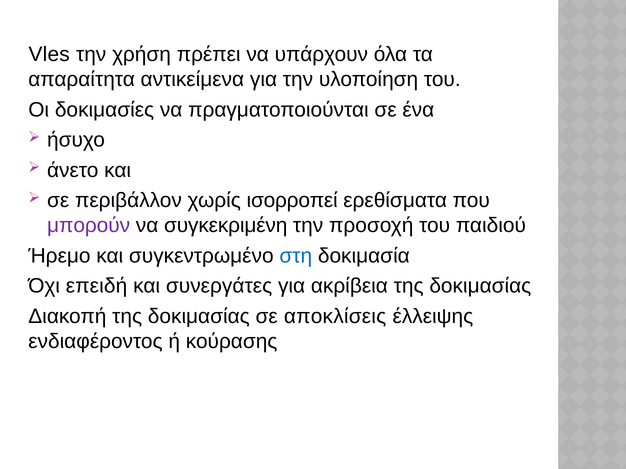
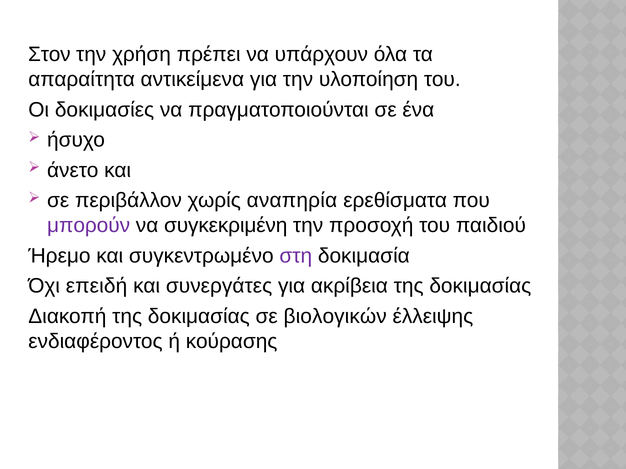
Vles: Vles -> Στον
ισορροπεί: ισορροπεί -> αναπηρία
στη colour: blue -> purple
αποκλίσεις: αποκλίσεις -> βιολογικών
